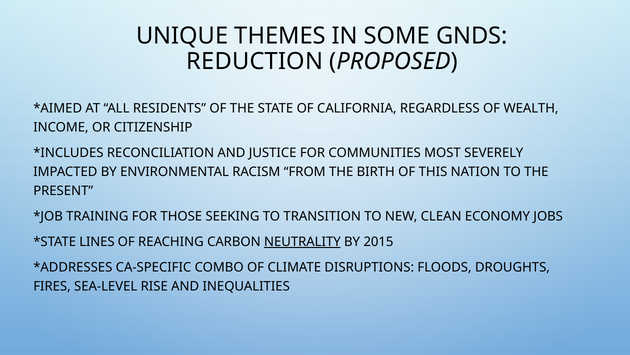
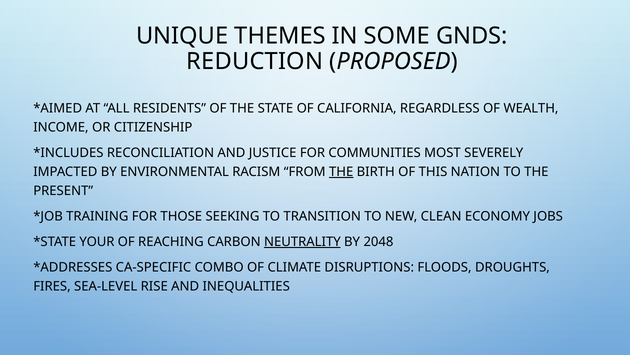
THE at (341, 171) underline: none -> present
LINES: LINES -> YOUR
2015: 2015 -> 2048
